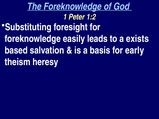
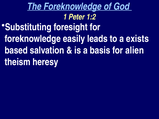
early: early -> alien
